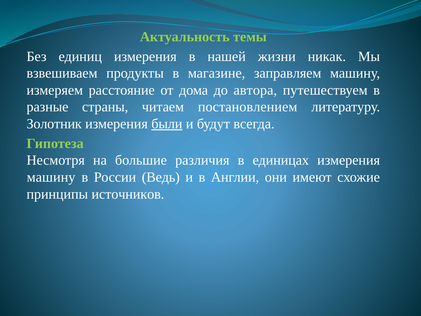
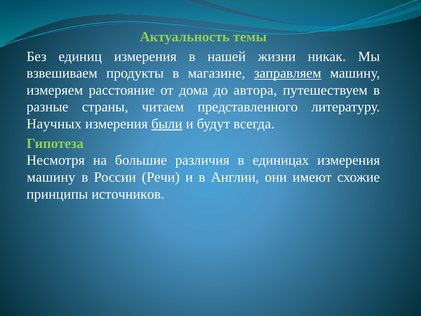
заправляем underline: none -> present
постановлением: постановлением -> представленного
Золотник: Золотник -> Научных
Ведь: Ведь -> Речи
